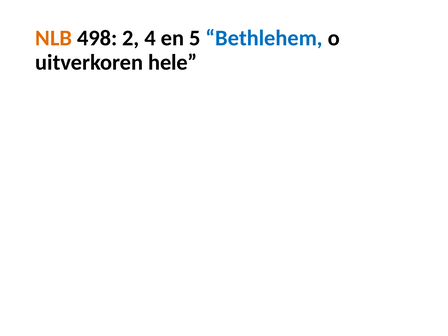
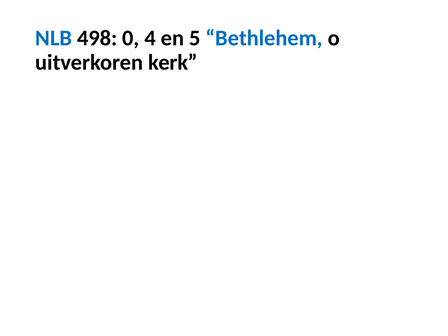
NLB colour: orange -> blue
2: 2 -> 0
hele: hele -> kerk
